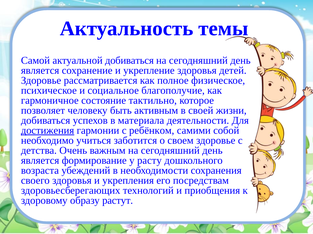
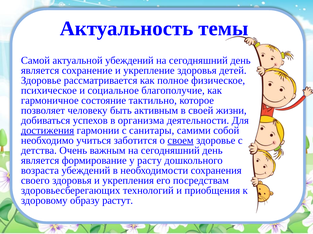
актуальной добиваться: добиваться -> убеждений
материала: материала -> организма
ребёнком: ребёнком -> санитары
своем underline: none -> present
